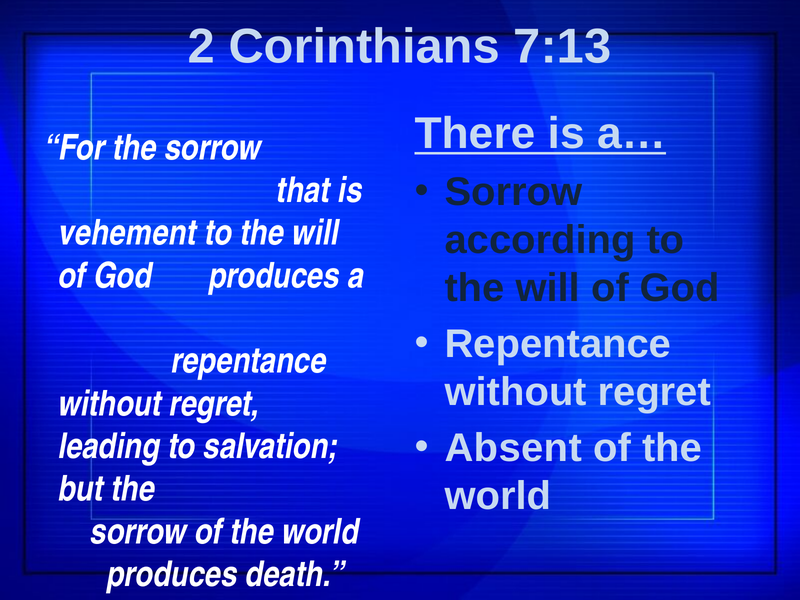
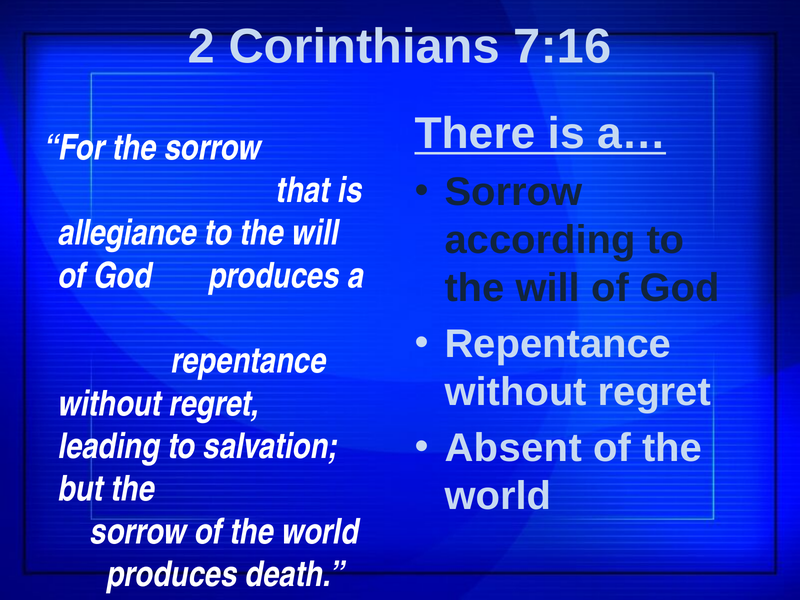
7:13: 7:13 -> 7:16
vehement: vehement -> allegiance
